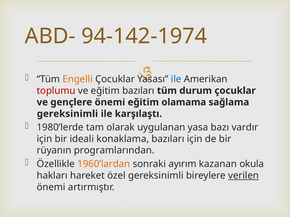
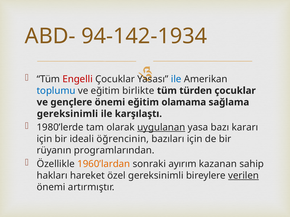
94-142-1974: 94-142-1974 -> 94-142-1934
Engelli colour: orange -> red
toplumu colour: red -> blue
eğitim bazıları: bazıları -> birlikte
durum: durum -> türden
uygulanan underline: none -> present
vardır: vardır -> kararı
konaklama: konaklama -> öğrencinin
okula: okula -> sahip
